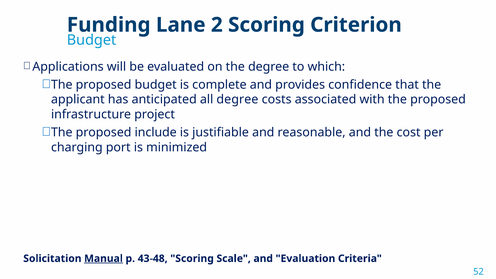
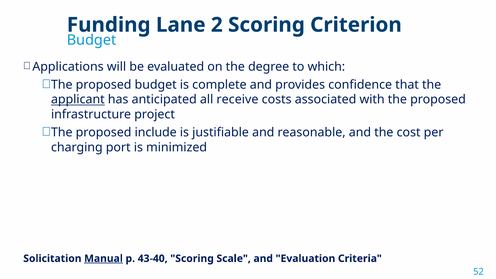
applicant underline: none -> present
all degree: degree -> receive
43-48: 43-48 -> 43-40
